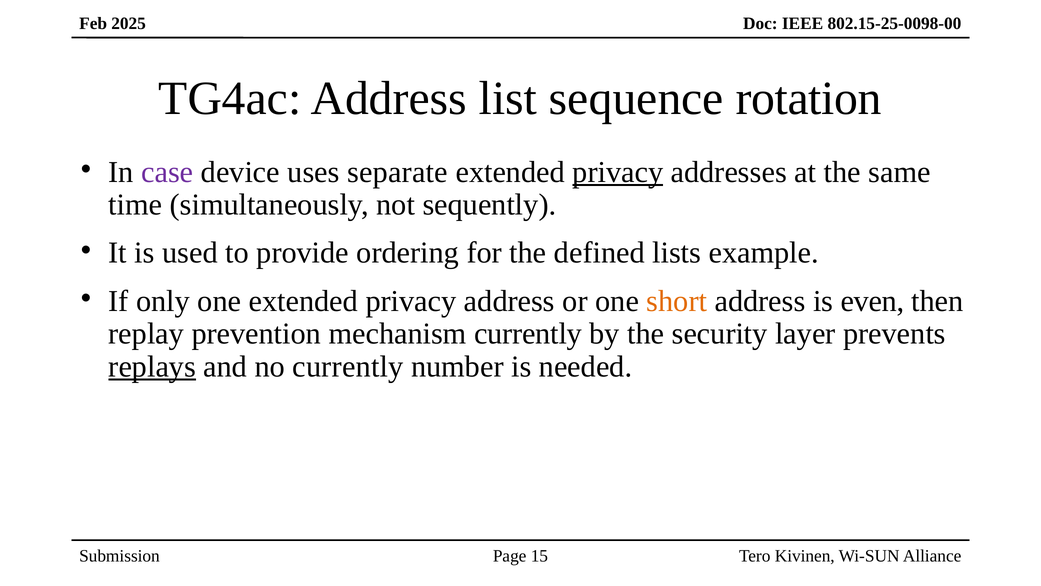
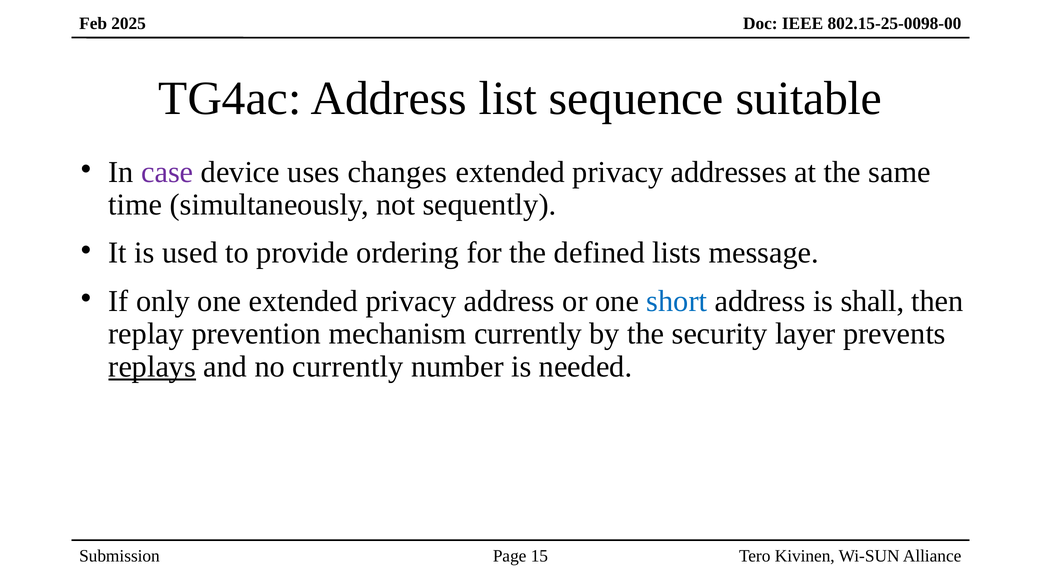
rotation: rotation -> suitable
separate: separate -> changes
privacy at (618, 172) underline: present -> none
example: example -> message
short colour: orange -> blue
even: even -> shall
